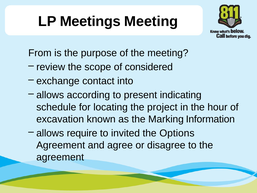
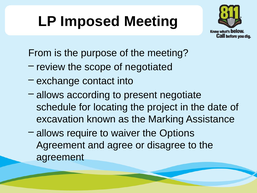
Meetings: Meetings -> Imposed
considered: considered -> negotiated
indicating: indicating -> negotiate
hour: hour -> date
Information: Information -> Assistance
invited: invited -> waiver
